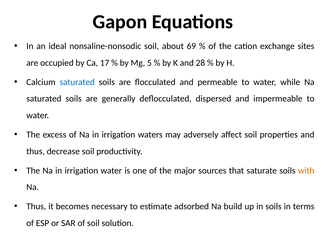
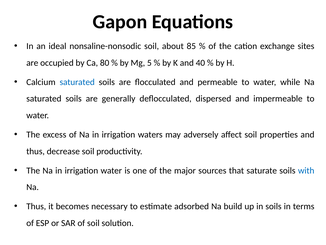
69: 69 -> 85
17: 17 -> 80
28: 28 -> 40
with colour: orange -> blue
